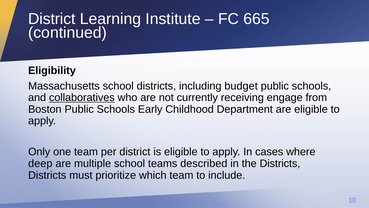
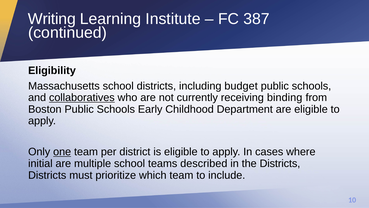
District at (52, 19): District -> Writing
665: 665 -> 387
engage: engage -> binding
one underline: none -> present
deep: deep -> initial
